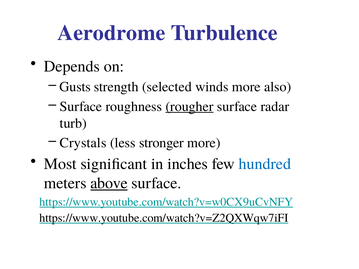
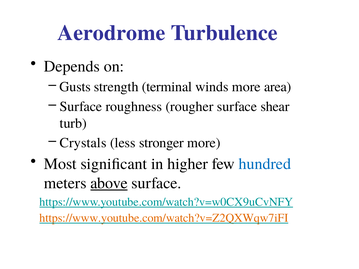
selected: selected -> terminal
also: also -> area
rougher underline: present -> none
radar: radar -> shear
inches: inches -> higher
https://www.youtube.com/watch?v=Z2QXWqw7iFI colour: black -> orange
